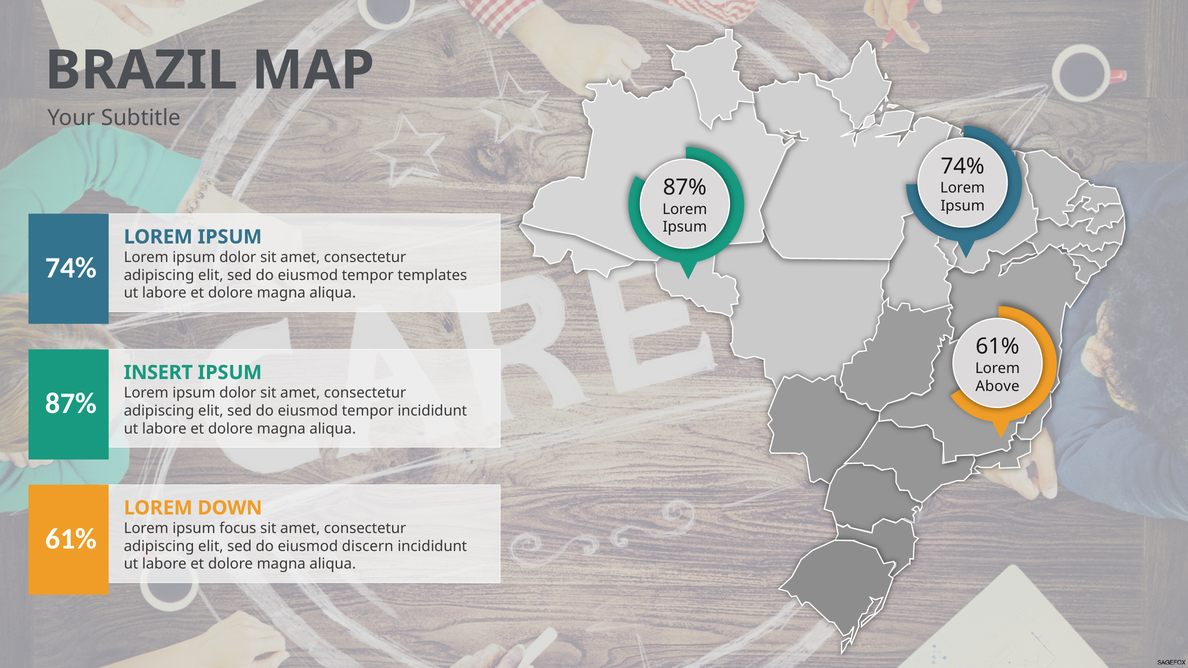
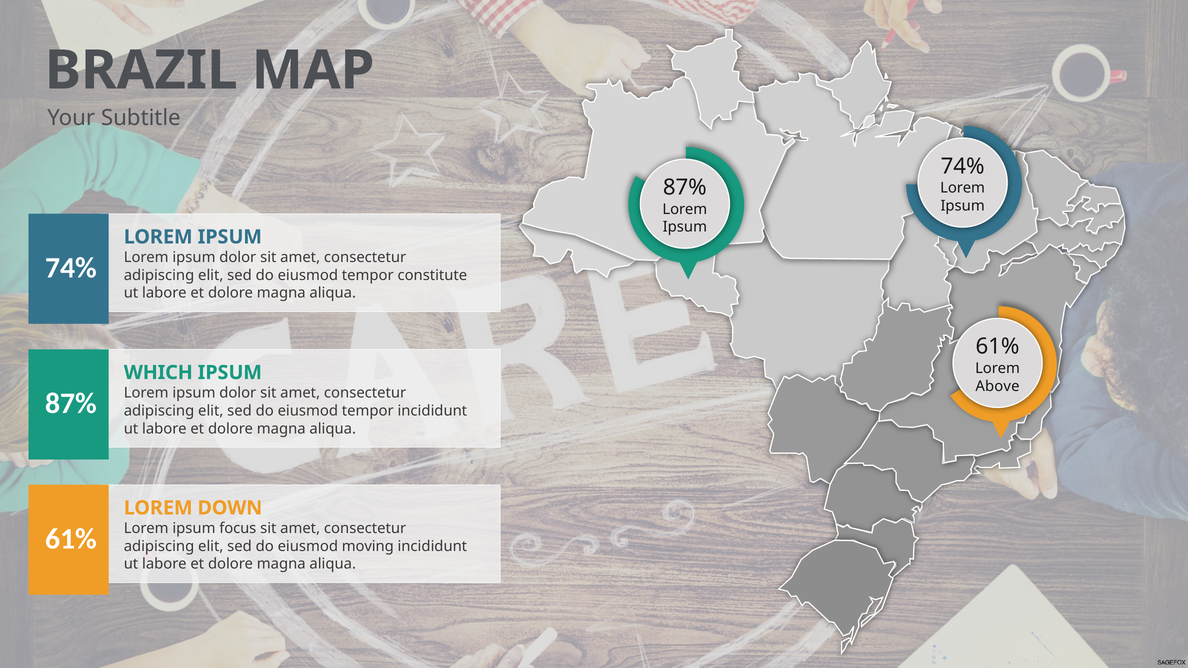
templates: templates -> constitute
INSERT: INSERT -> WHICH
discern: discern -> moving
